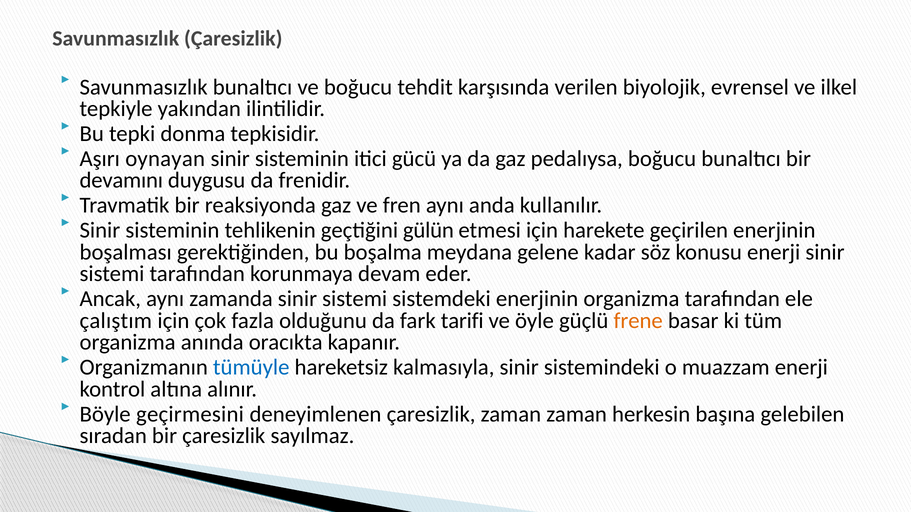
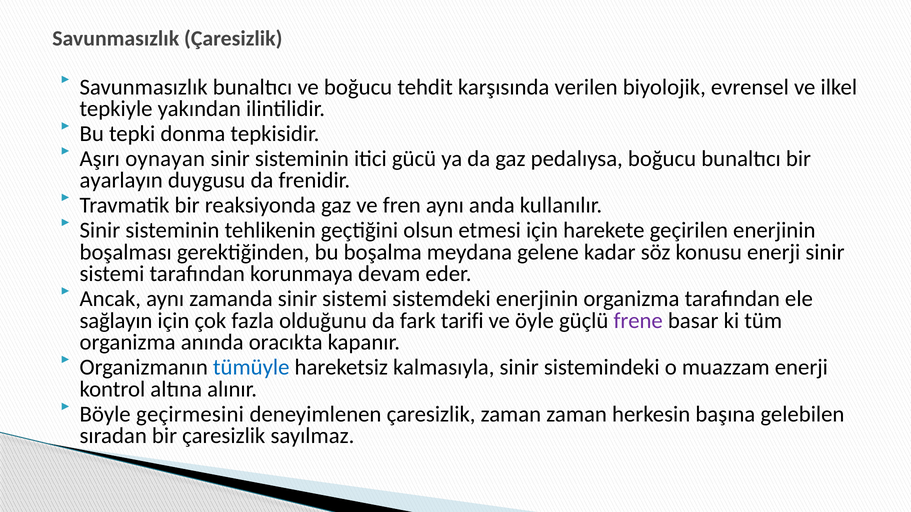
devamını: devamını -> ayarlayın
gülün: gülün -> olsun
çalıştım: çalıştım -> sağlayın
frene colour: orange -> purple
